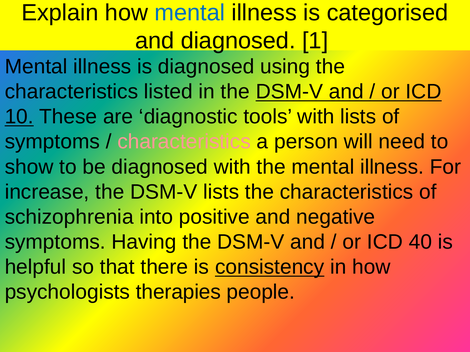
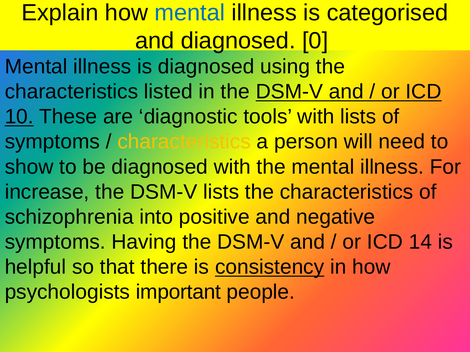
1: 1 -> 0
characteristics at (184, 142) colour: pink -> yellow
40: 40 -> 14
therapies: therapies -> important
